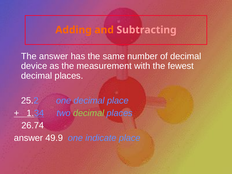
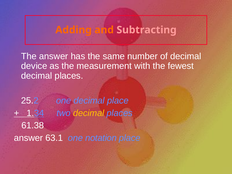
decimal at (89, 113) colour: light green -> yellow
26.74: 26.74 -> 61.38
49.9: 49.9 -> 63.1
indicate: indicate -> notation
